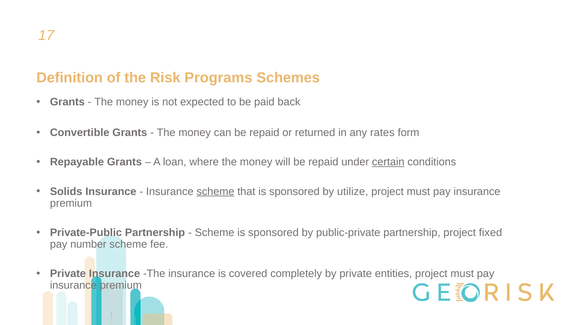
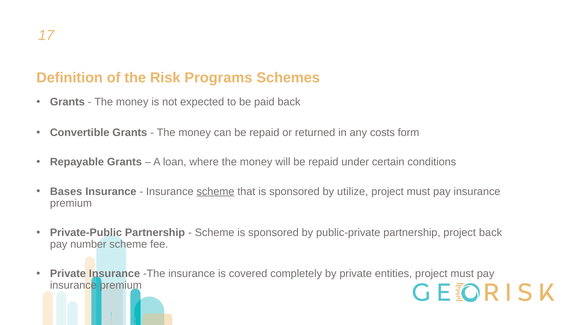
rates: rates -> costs
certain underline: present -> none
Solids: Solids -> Bases
project fixed: fixed -> back
